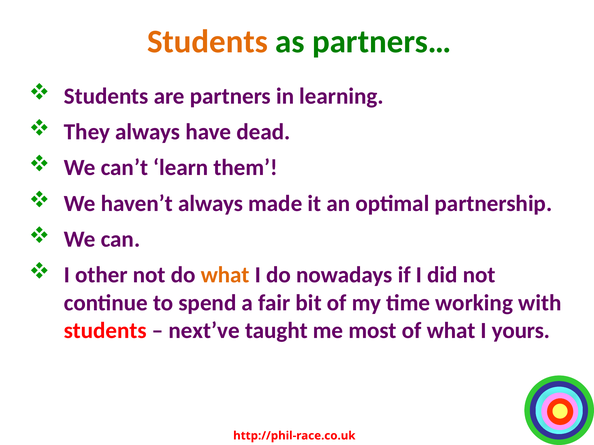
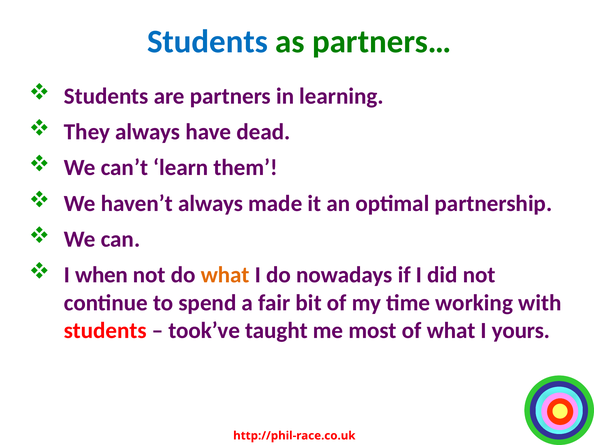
Students at (207, 42) colour: orange -> blue
other: other -> when
next’ve: next’ve -> took’ve
